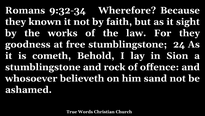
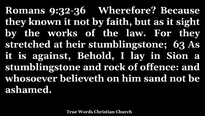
9:32-34: 9:32-34 -> 9:32-36
goodness: goodness -> stretched
free: free -> heir
24: 24 -> 63
cometh: cometh -> against
